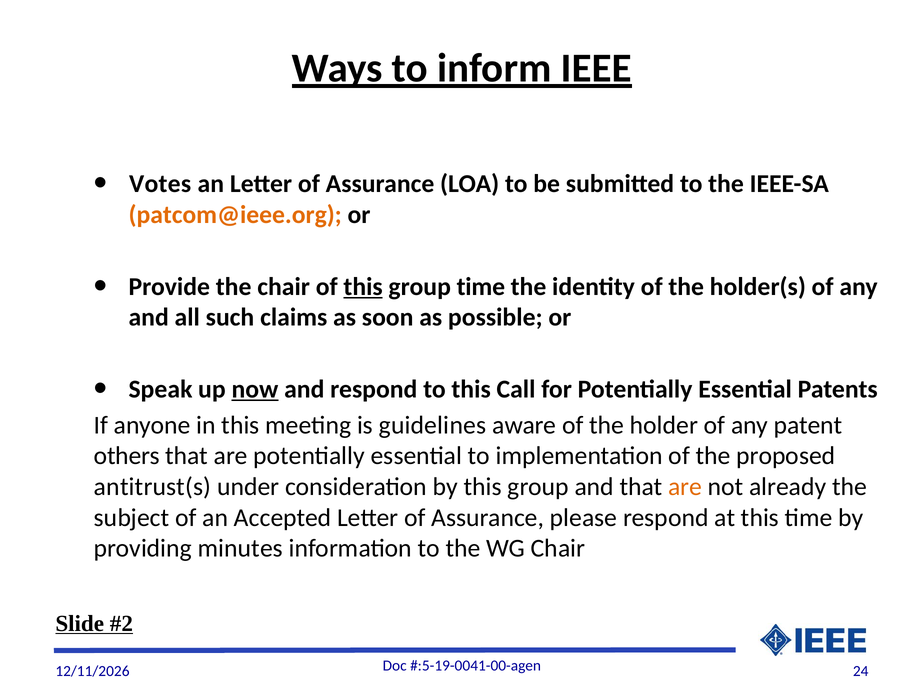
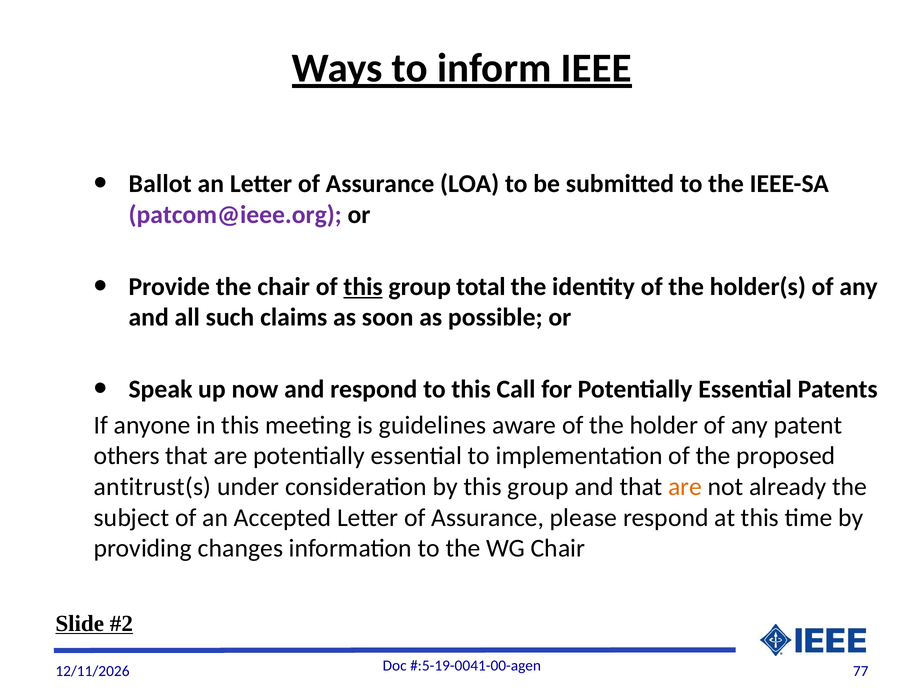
Votes: Votes -> Ballot
patcom@ieee.org colour: orange -> purple
group time: time -> total
now underline: present -> none
minutes: minutes -> changes
24: 24 -> 77
